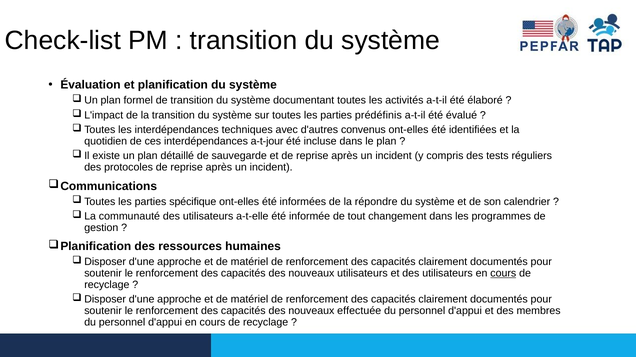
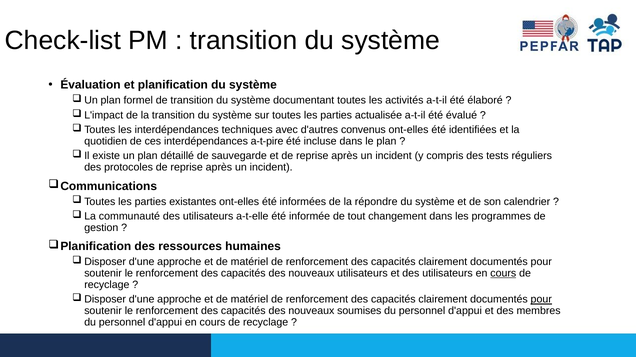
prédéfinis: prédéfinis -> actualisée
a-t-jour: a-t-jour -> a-t-pire
spécifique: spécifique -> existantes
pour at (541, 300) underline: none -> present
effectuée: effectuée -> soumises
